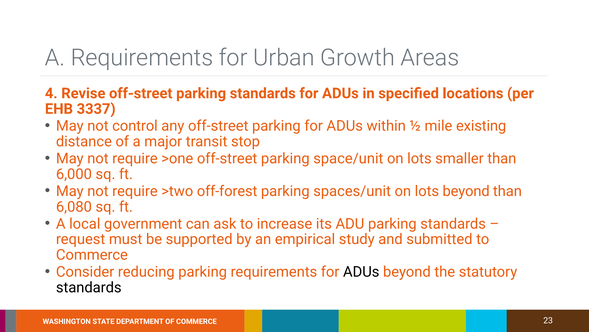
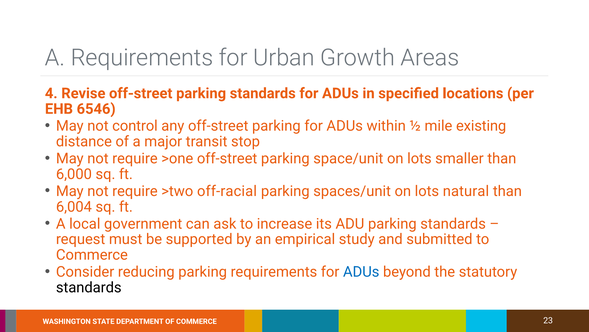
3337: 3337 -> 6546
off-forest: off-forest -> off-racial
lots beyond: beyond -> natural
6,080: 6,080 -> 6,004
ADUs at (361, 272) colour: black -> blue
